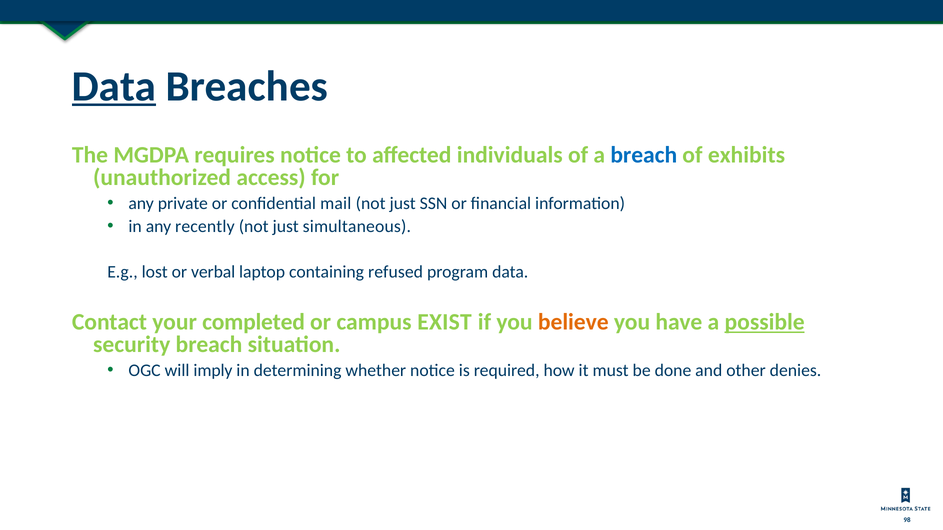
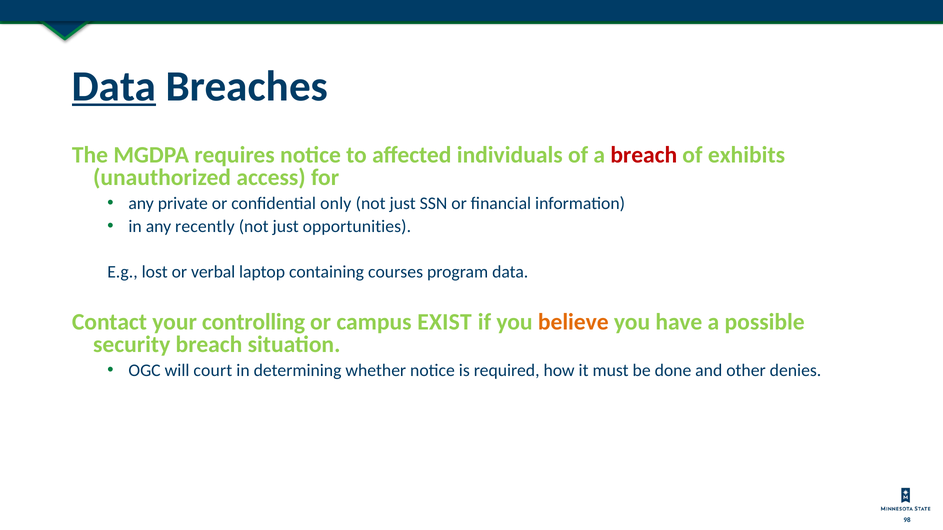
breach at (644, 155) colour: blue -> red
mail: mail -> only
simultaneous: simultaneous -> opportunities
refused: refused -> courses
completed: completed -> controlling
possible underline: present -> none
imply: imply -> court
